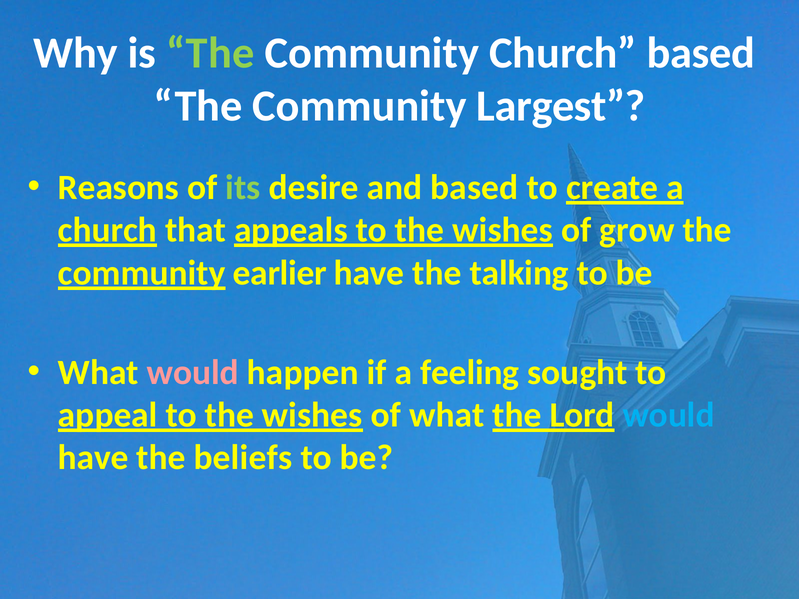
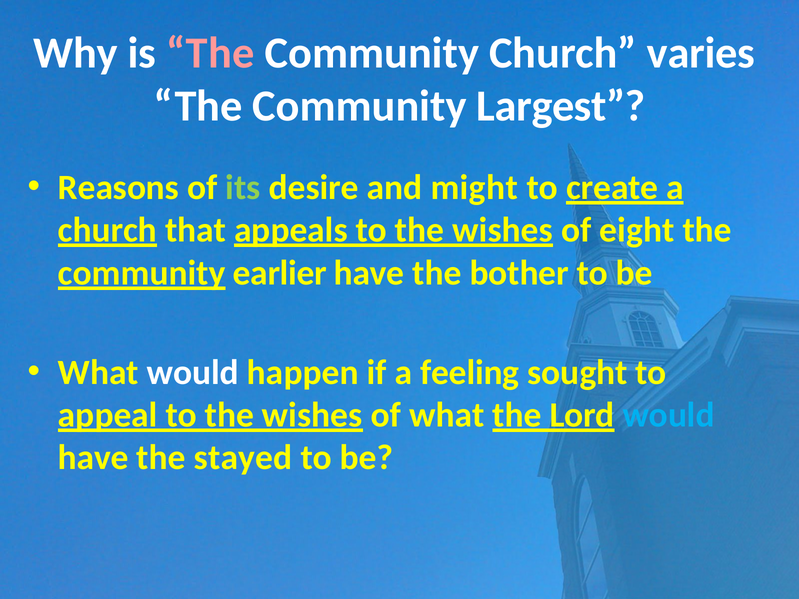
The at (210, 53) colour: light green -> pink
Church based: based -> varies
and based: based -> might
grow: grow -> eight
talking: talking -> bother
would at (193, 372) colour: pink -> white
beliefs: beliefs -> stayed
